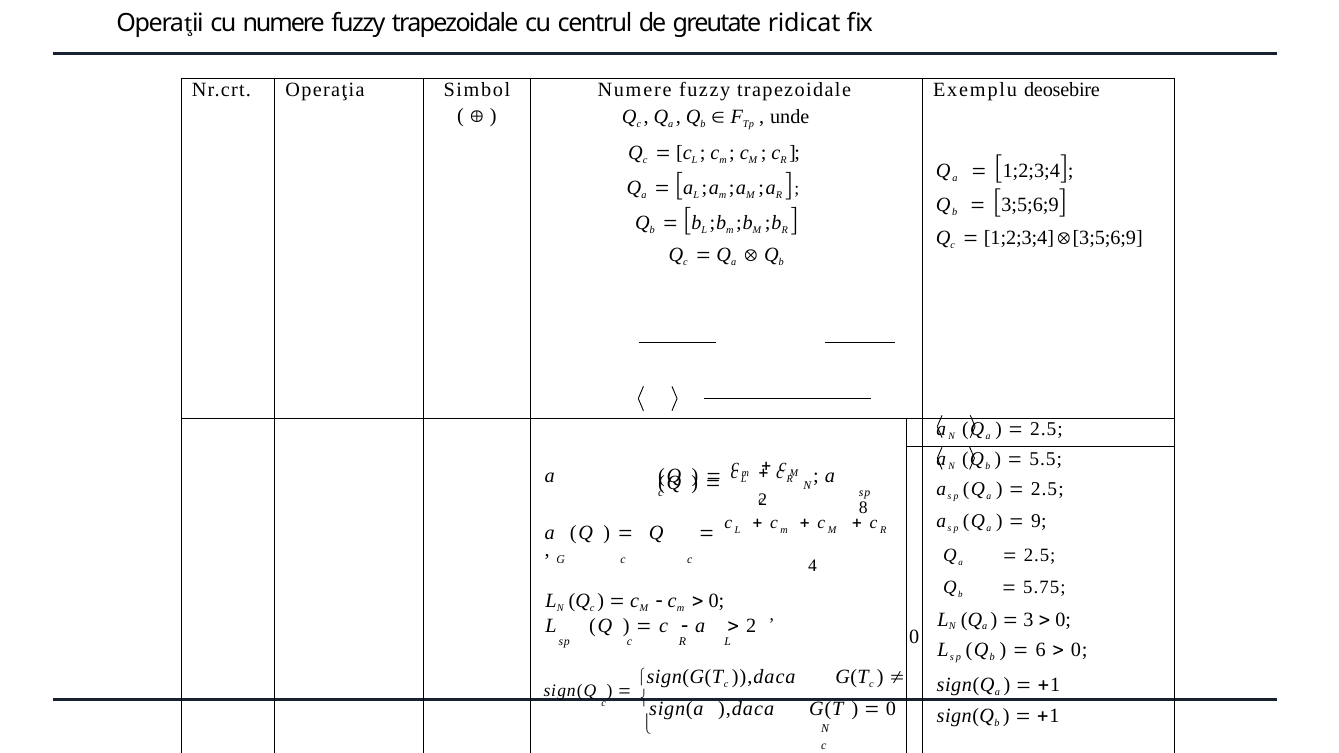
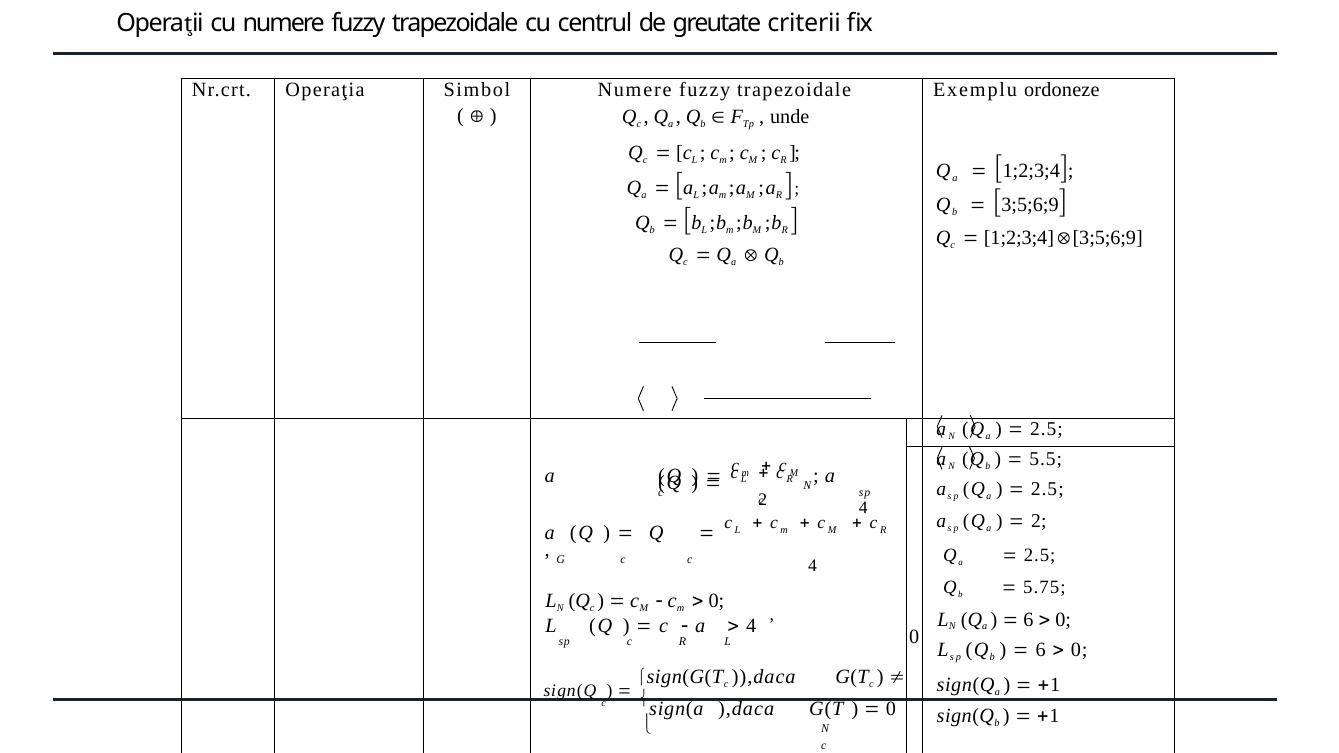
ridicat: ridicat -> criterii
deosebire: deosebire -> ordoneze
8 at (863, 507): 8 -> 4
9 at (1039, 521): 9 -> 2
3 at (1029, 620): 3 -> 6
2 at (751, 626): 2 -> 4
